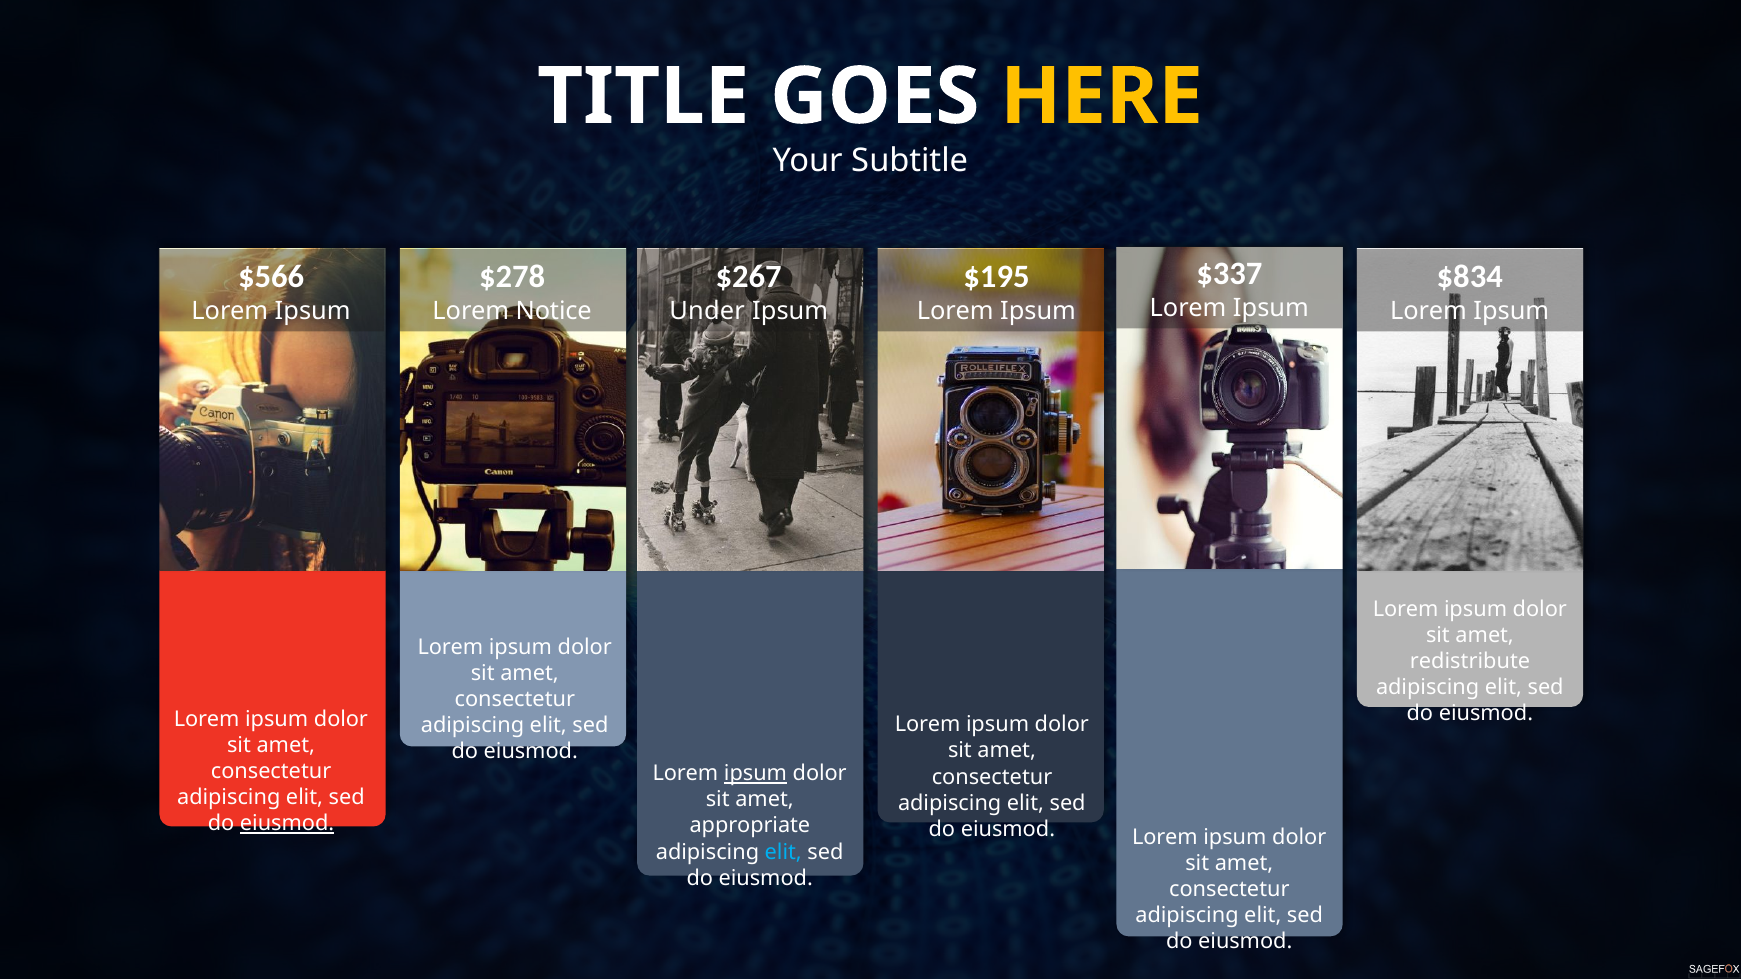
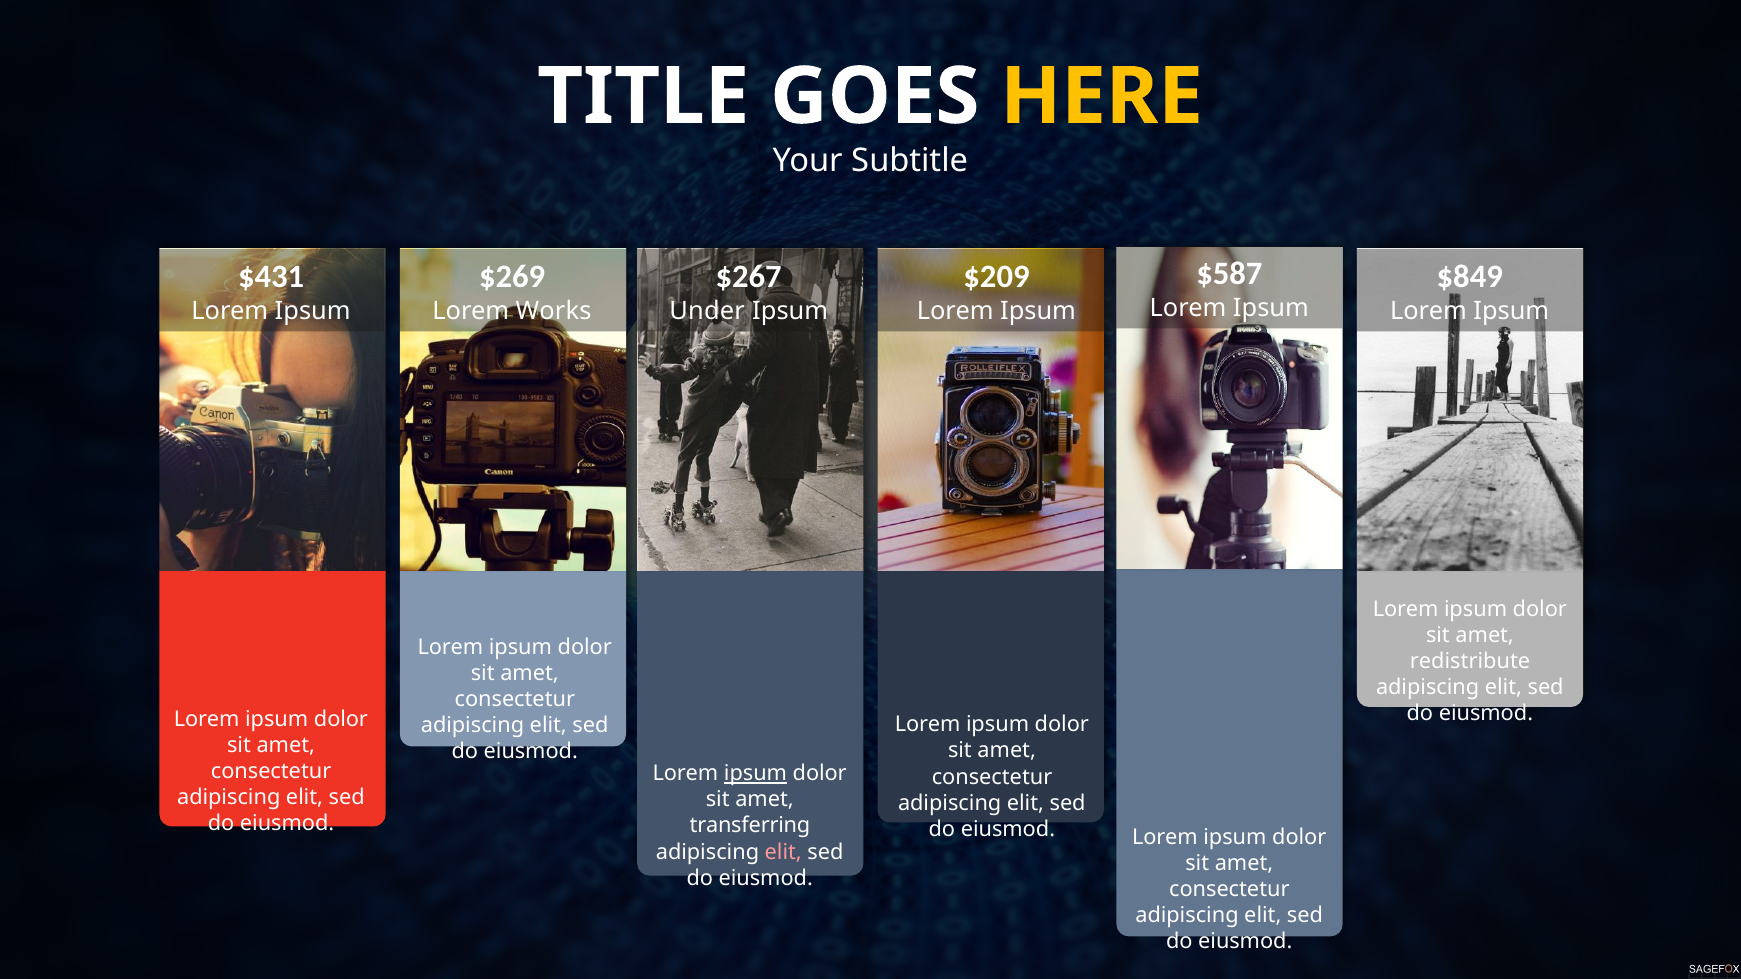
$337: $337 -> $587
$566: $566 -> $431
$278: $278 -> $269
$195: $195 -> $209
$834: $834 -> $849
Notice: Notice -> Works
eiusmod at (287, 824) underline: present -> none
appropriate: appropriate -> transferring
elit at (783, 852) colour: light blue -> pink
